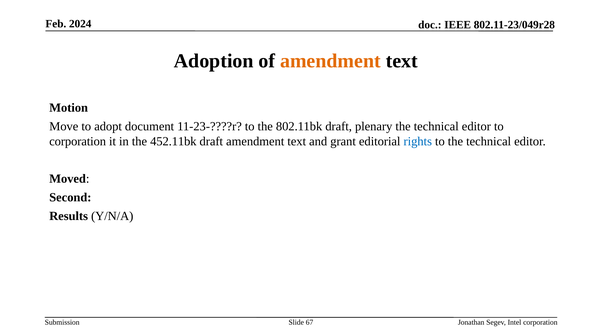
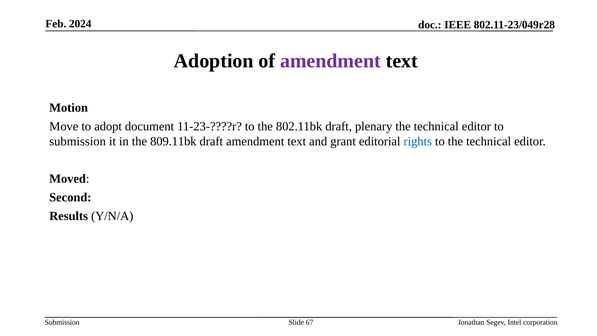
amendment at (330, 61) colour: orange -> purple
corporation at (78, 141): corporation -> submission
452.11bk: 452.11bk -> 809.11bk
